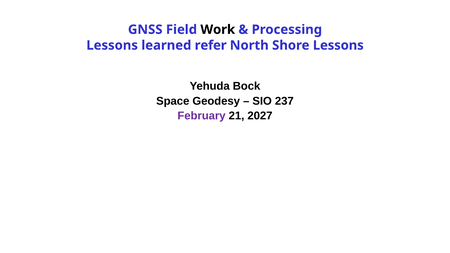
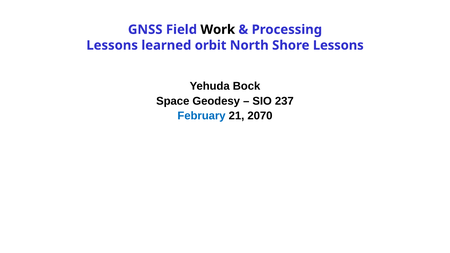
refer: refer -> orbit
February colour: purple -> blue
2027: 2027 -> 2070
